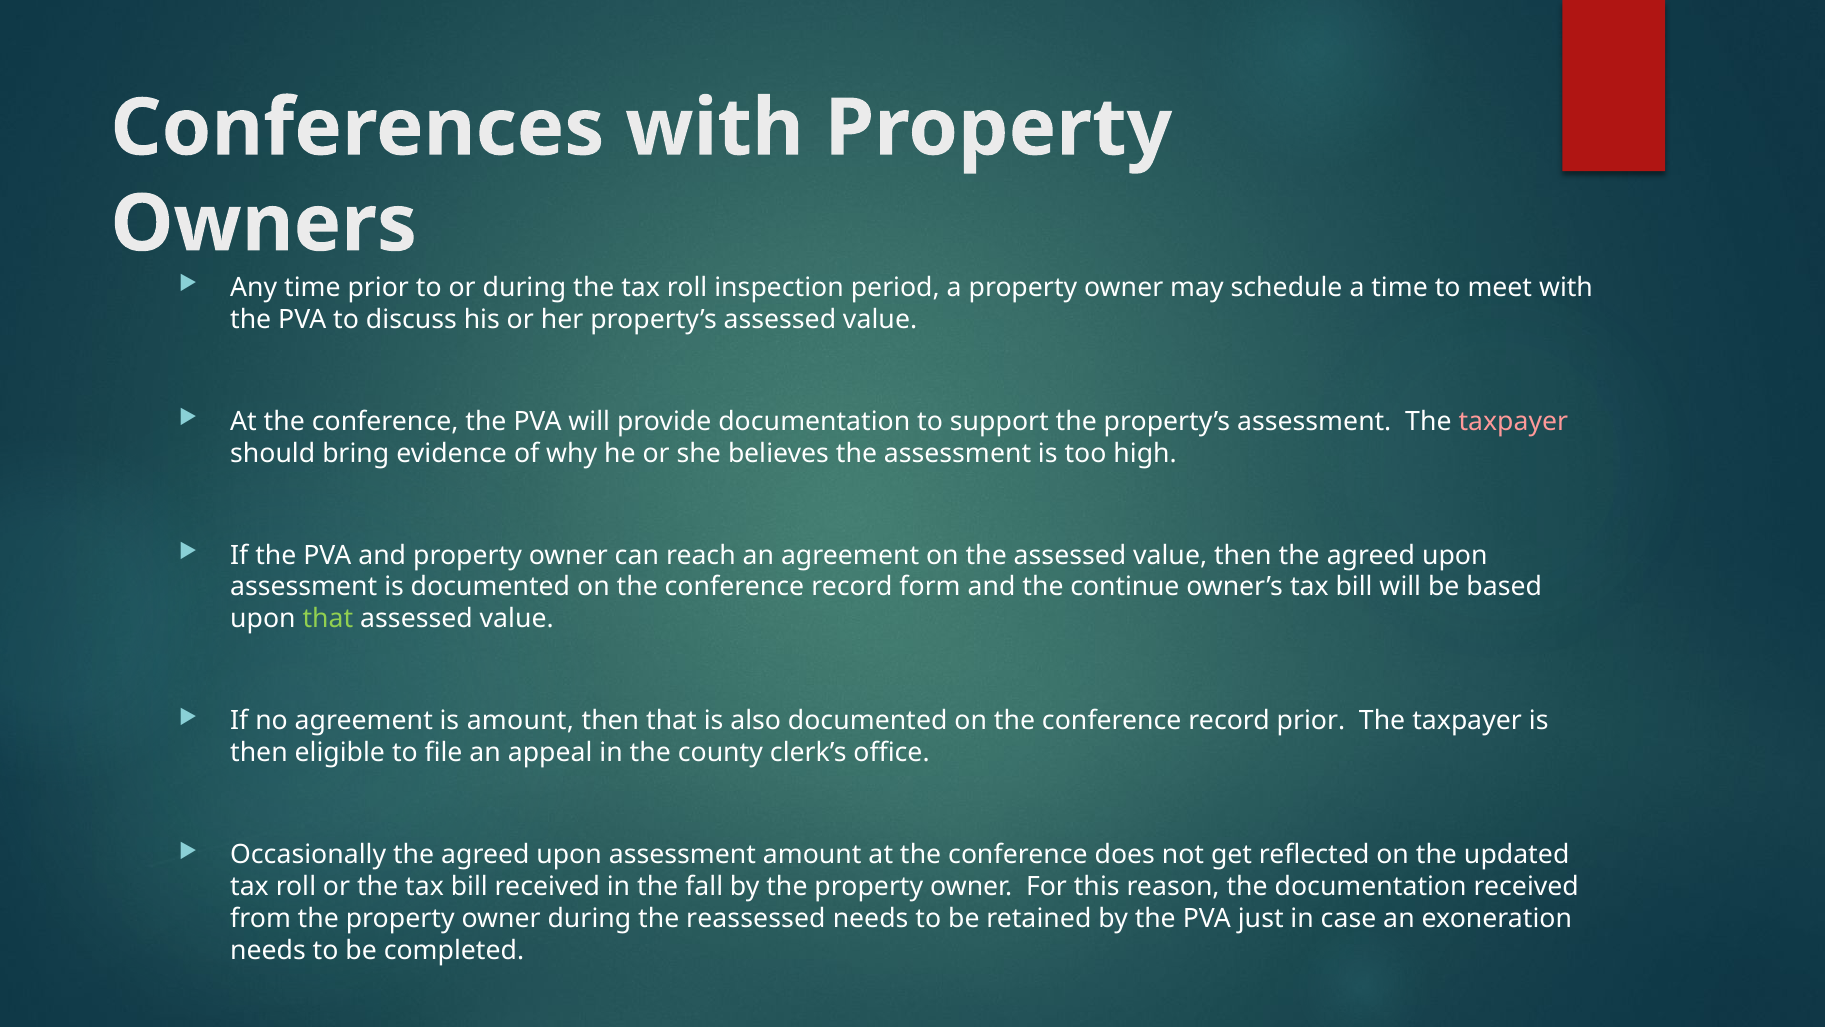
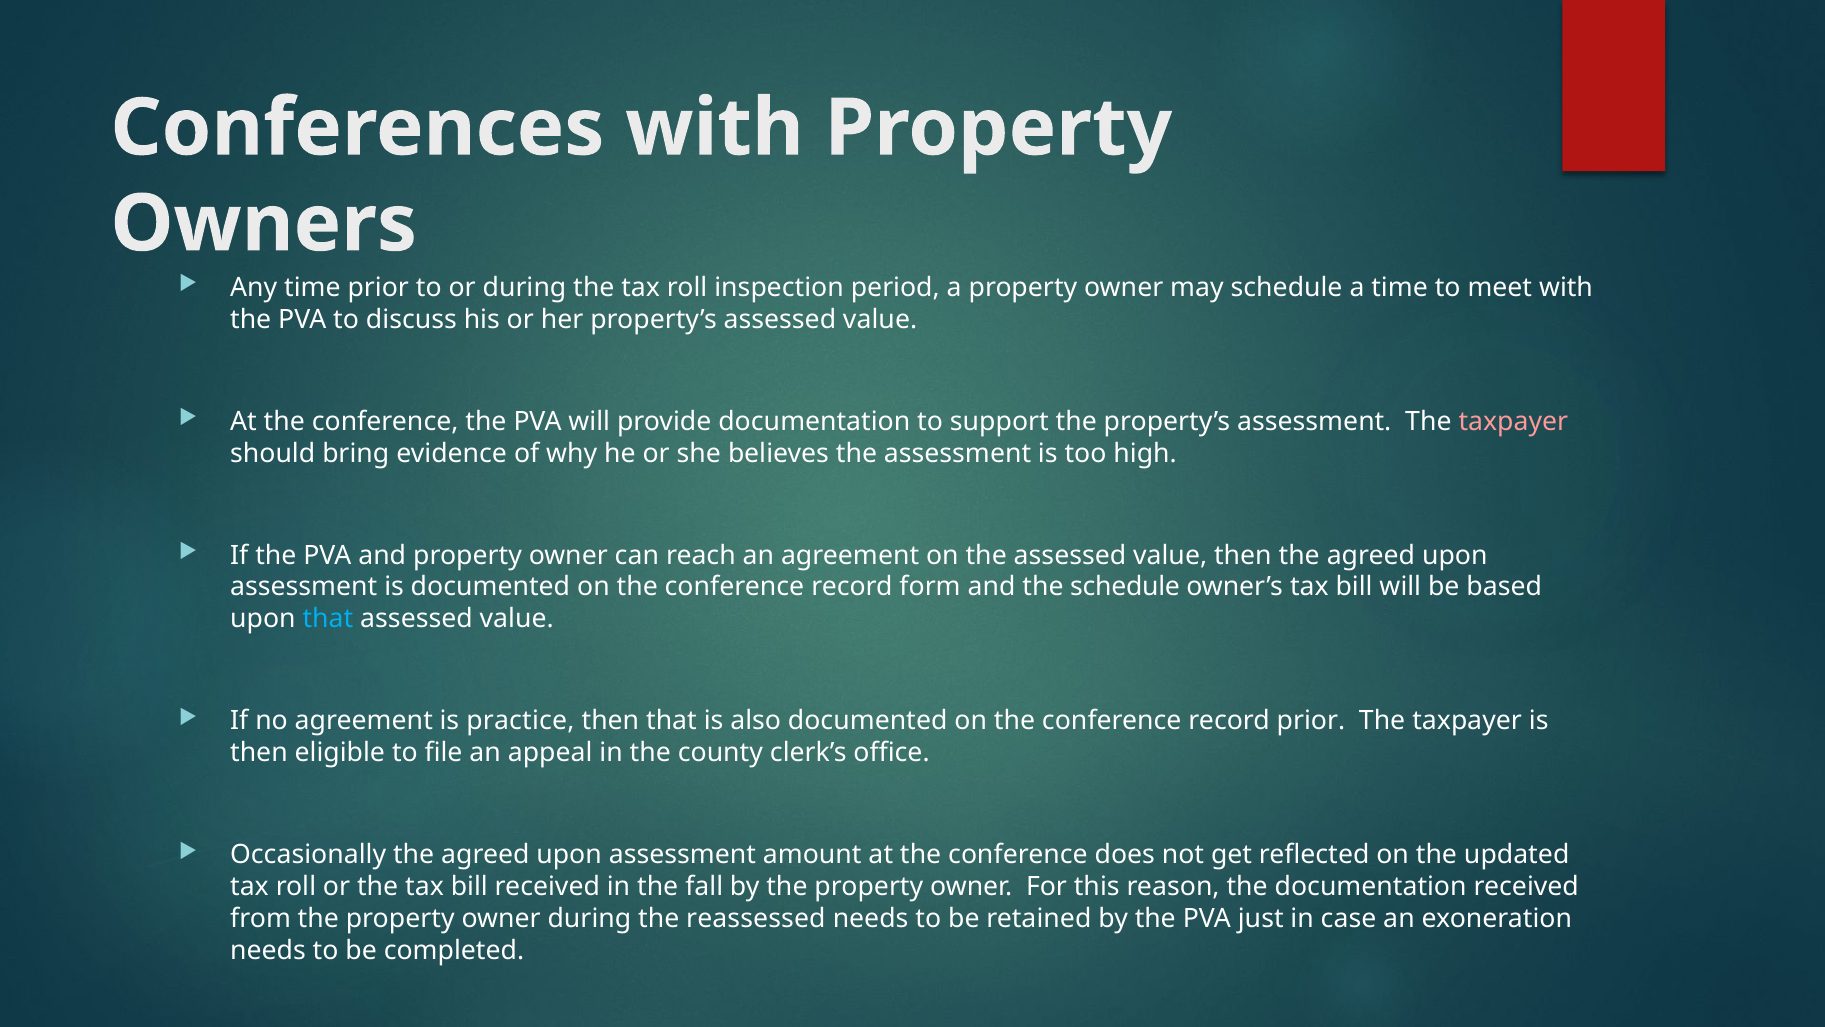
the continue: continue -> schedule
that at (328, 619) colour: light green -> light blue
is amount: amount -> practice
